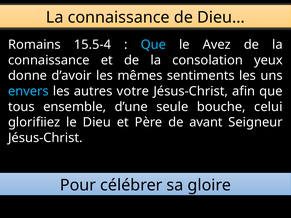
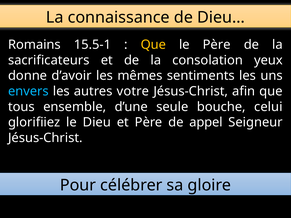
15.5-4: 15.5-4 -> 15.5-1
Que at (153, 45) colour: light blue -> yellow
le Avez: Avez -> Père
connaissance at (49, 60): connaissance -> sacrificateurs
avant: avant -> appel
